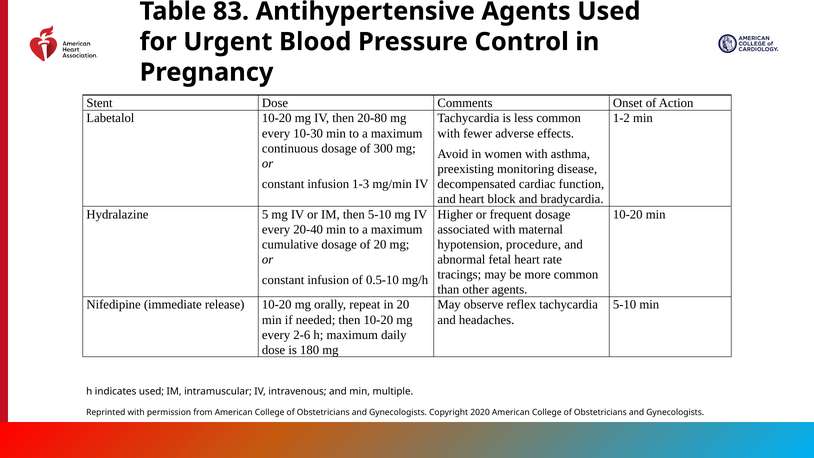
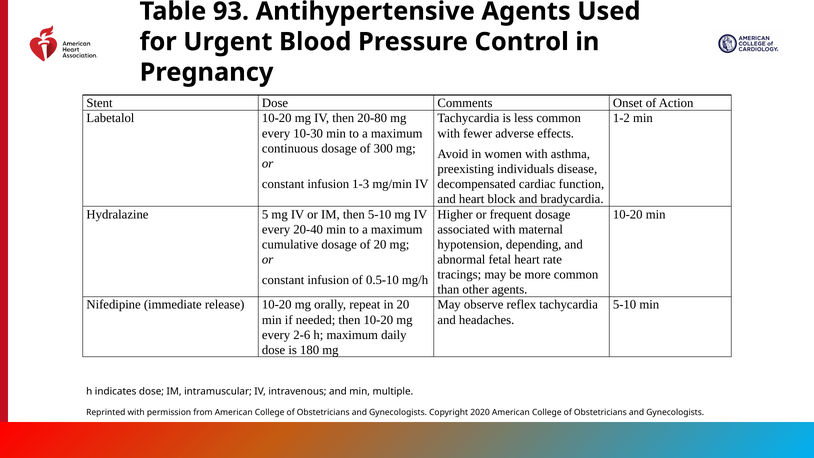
83: 83 -> 93
monitoring: monitoring -> individuals
procedure: procedure -> depending
indicates used: used -> dose
